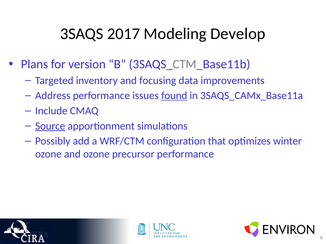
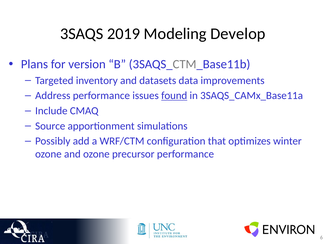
2017: 2017 -> 2019
focusing: focusing -> datasets
Source underline: present -> none
